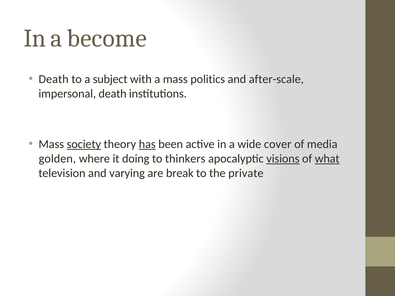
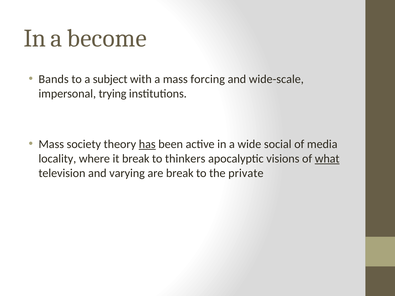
Death at (54, 79): Death -> Bands
politics: politics -> forcing
after-scale: after-scale -> wide-scale
impersonal death: death -> trying
society underline: present -> none
cover: cover -> social
golden: golden -> locality
it doing: doing -> break
visions underline: present -> none
